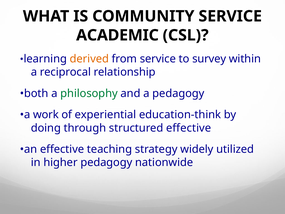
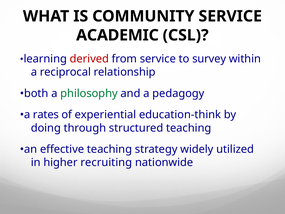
derived colour: orange -> red
work: work -> rates
structured effective: effective -> teaching
higher pedagogy: pedagogy -> recruiting
